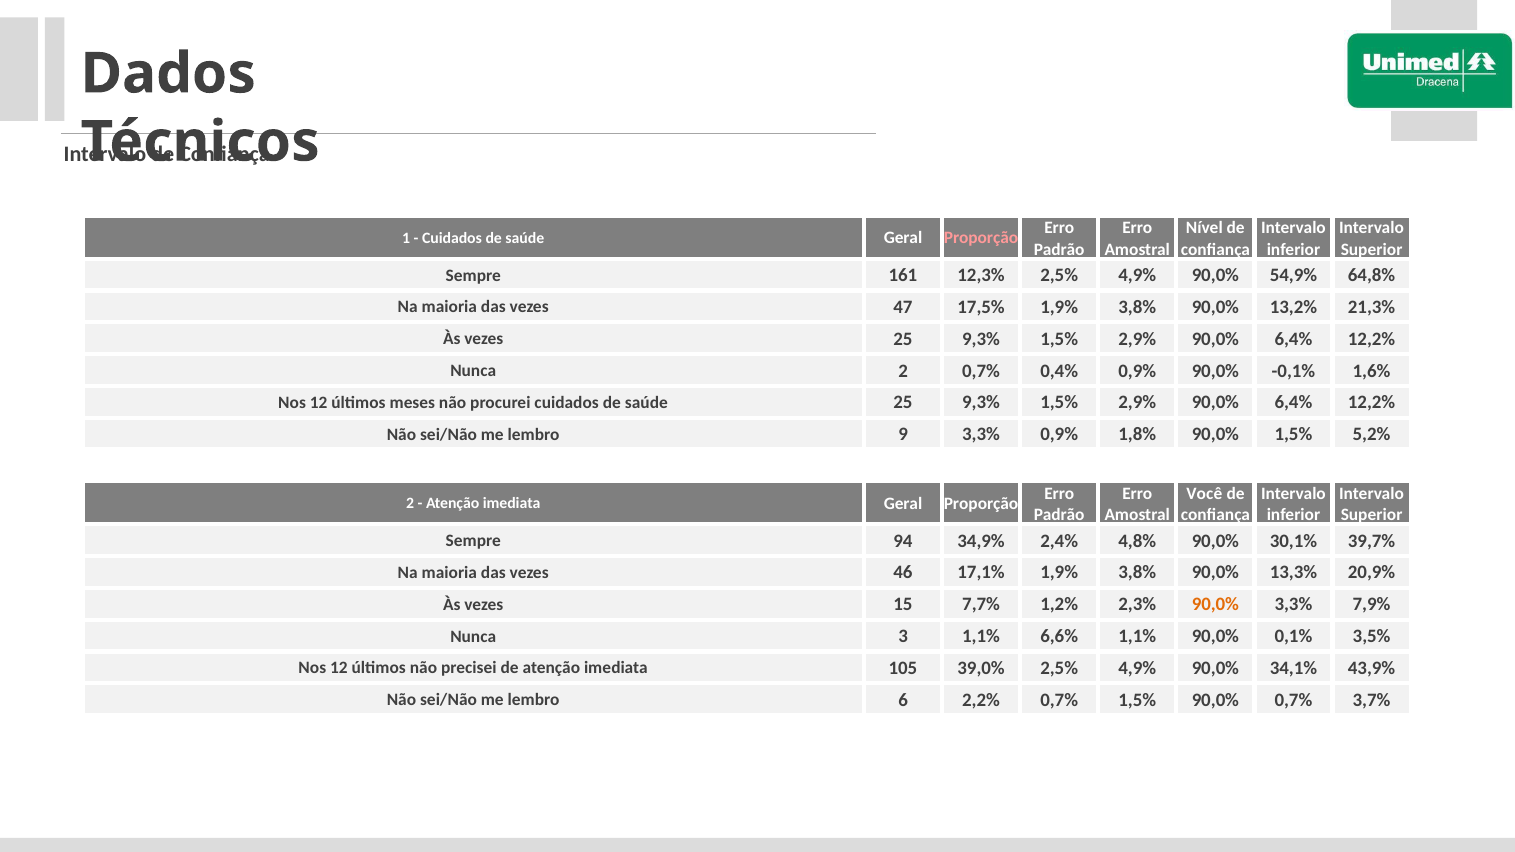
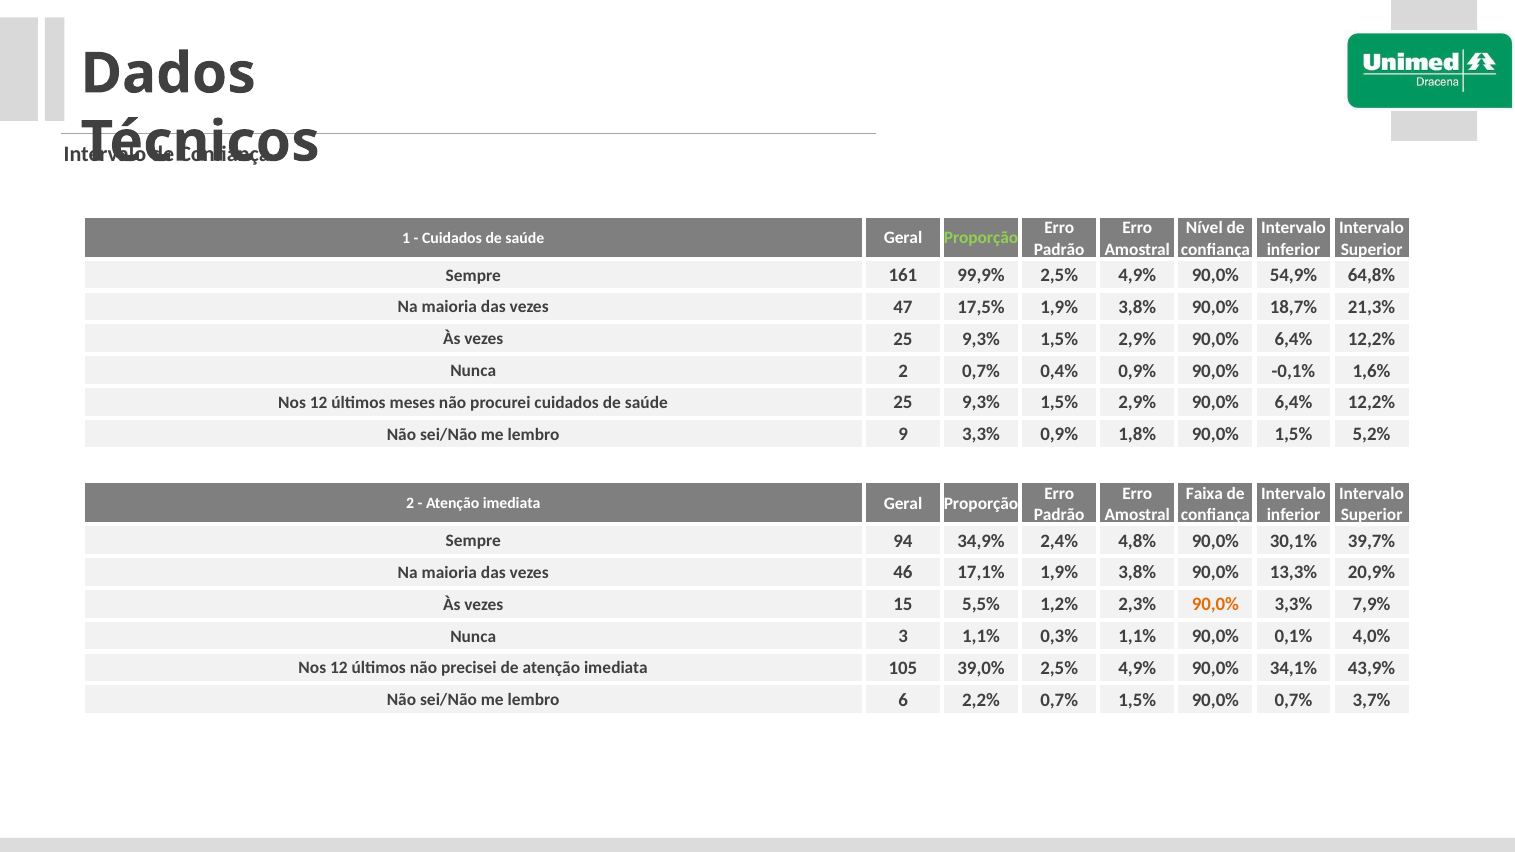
Proporção at (981, 238) colour: pink -> light green
12,3%: 12,3% -> 99,9%
13,2%: 13,2% -> 18,7%
Você: Você -> Faixa
7,7%: 7,7% -> 5,5%
6,6%: 6,6% -> 0,3%
3,5%: 3,5% -> 4,0%
